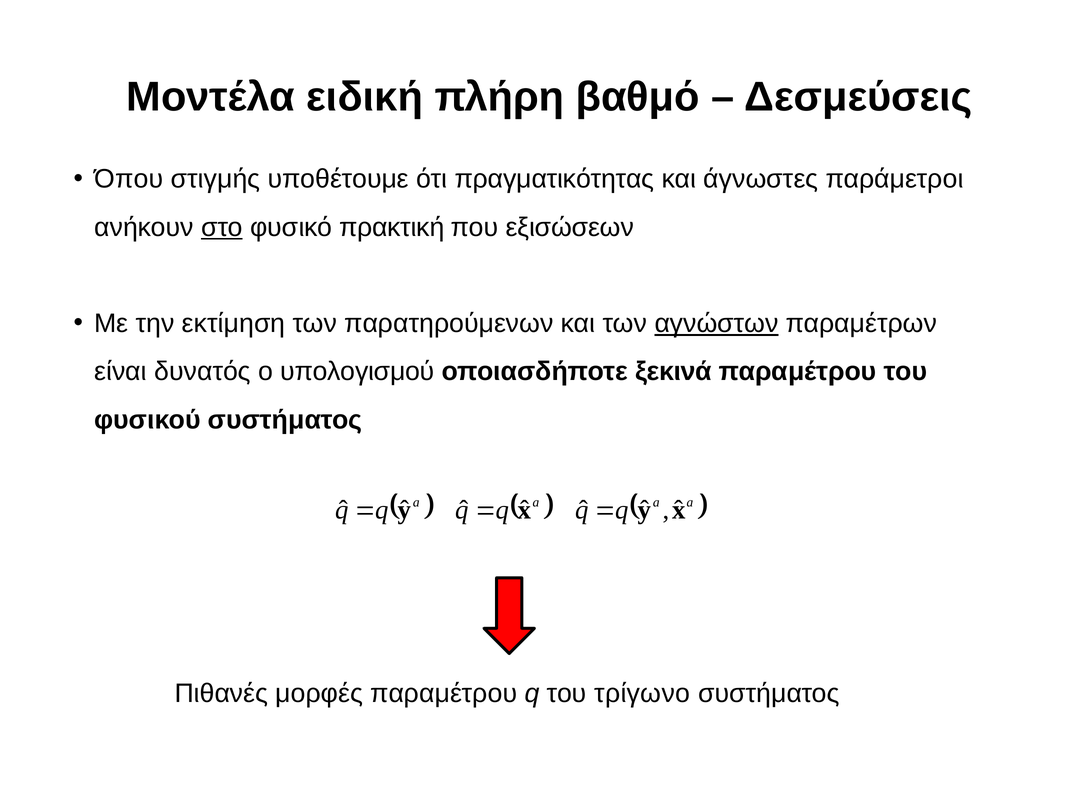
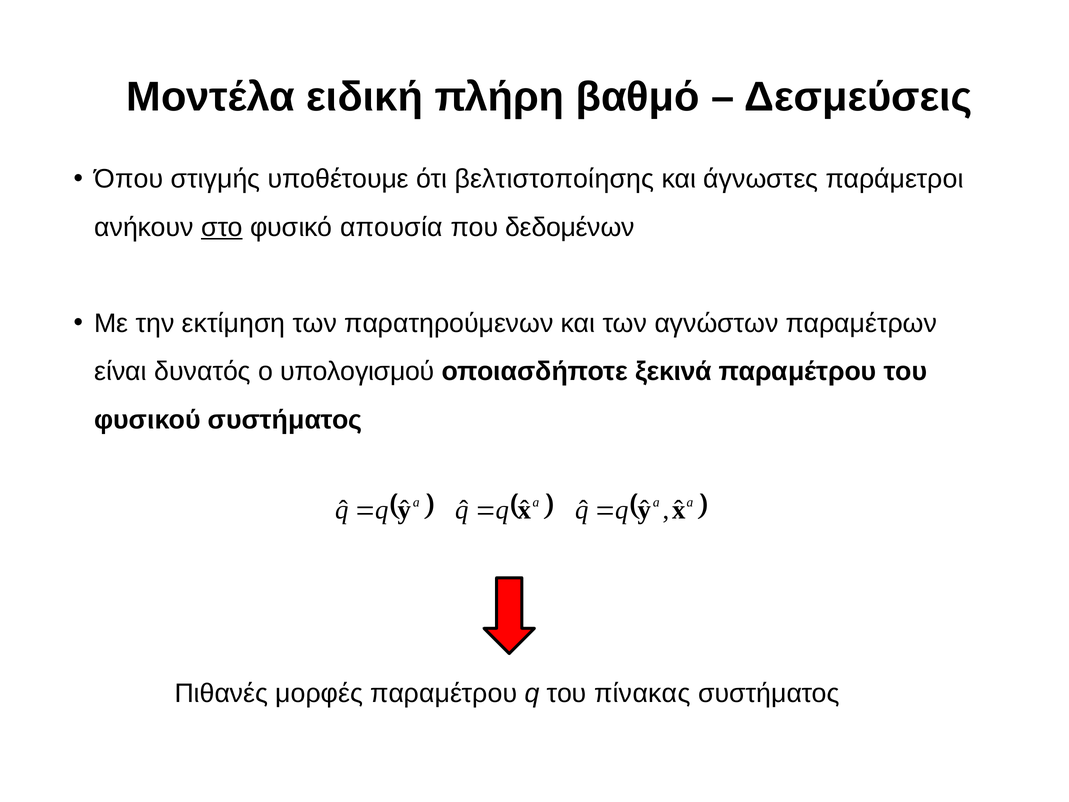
πραγματικότητας: πραγματικότητας -> βελτιστοποίησης
πρακτική: πρακτική -> απουσία
εξισώσεων: εξισώσεων -> δεδομένων
αγνώστων underline: present -> none
τρίγωνο: τρίγωνο -> πίνακας
